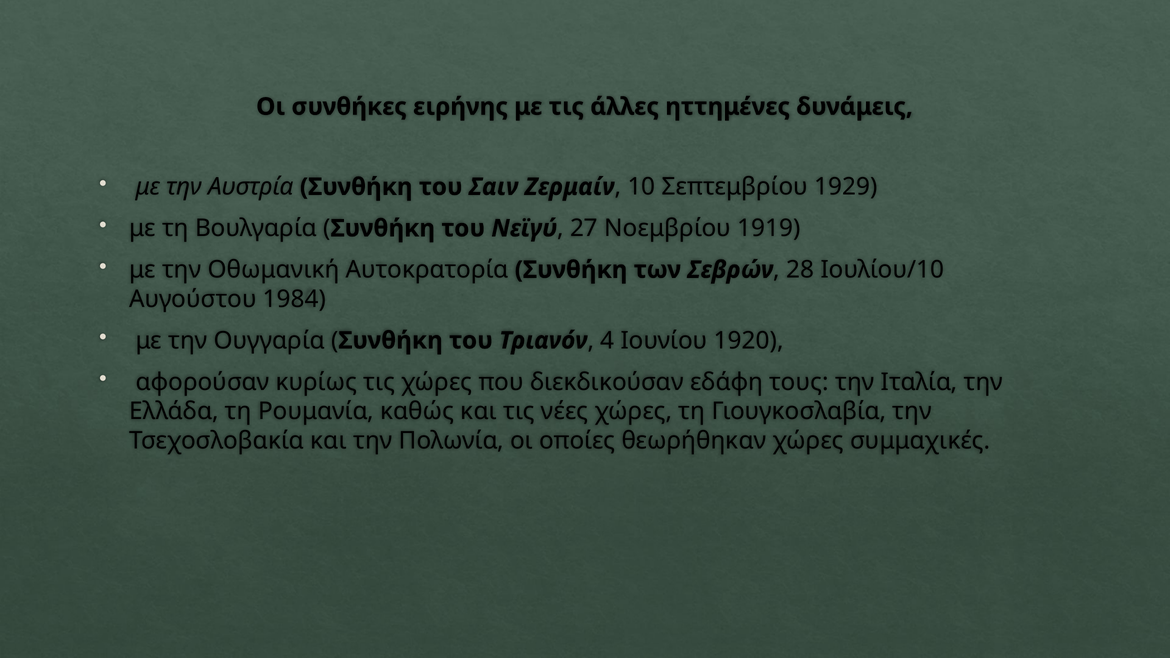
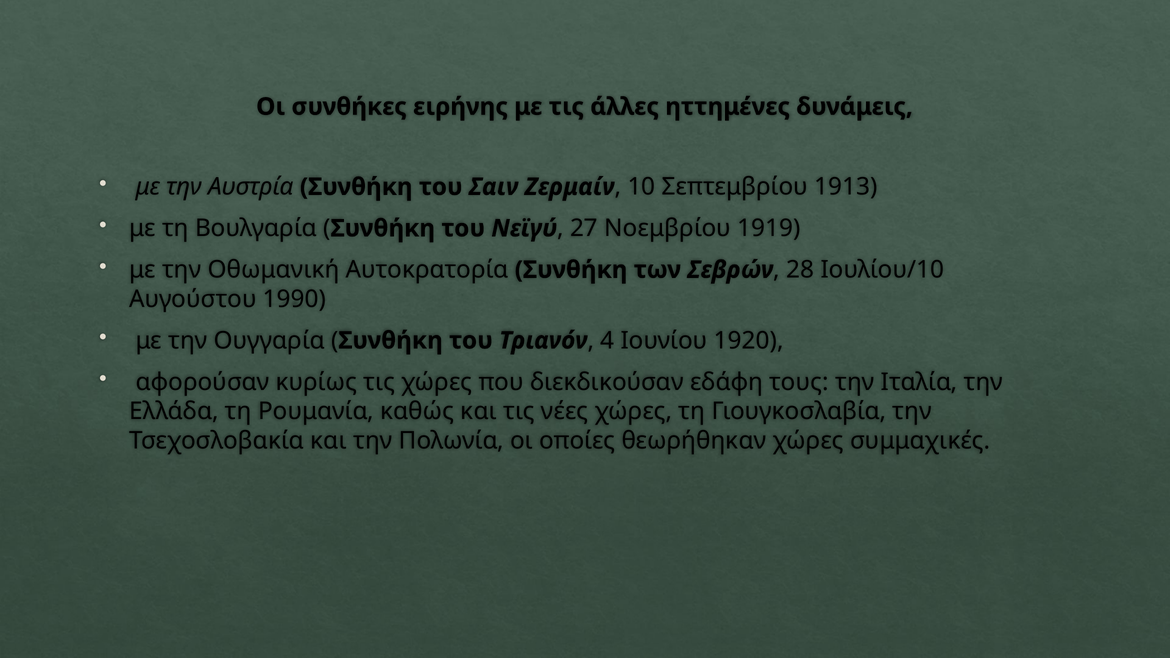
1929: 1929 -> 1913
1984: 1984 -> 1990
